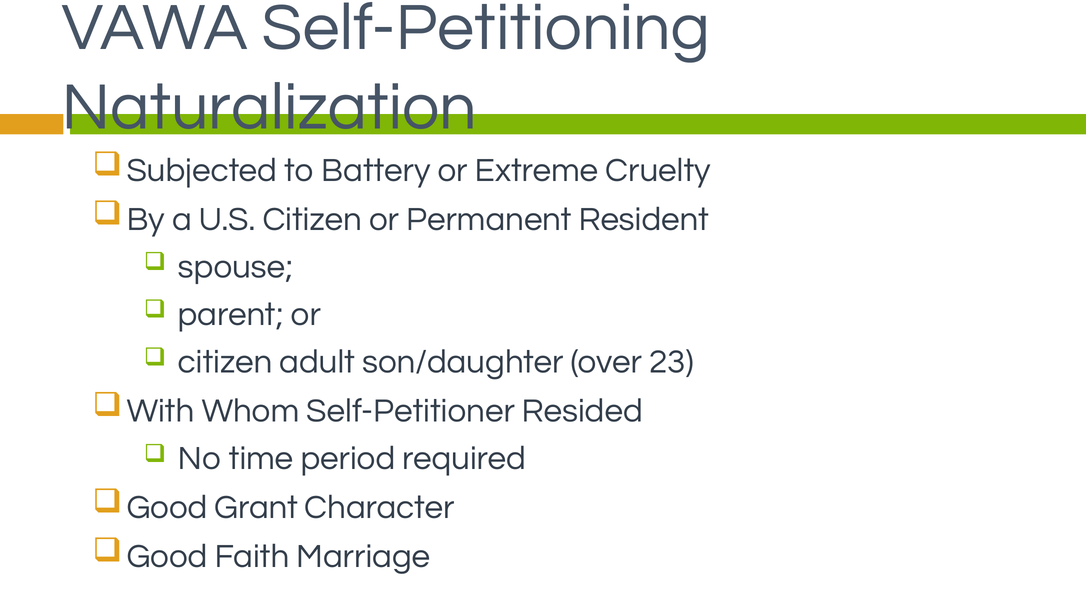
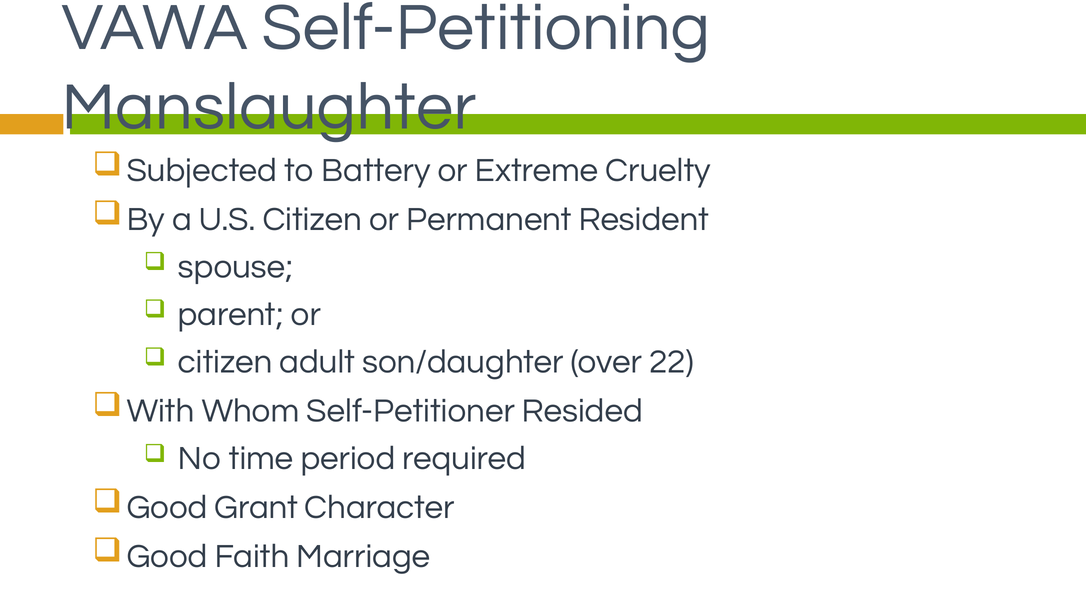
Naturalization: Naturalization -> Manslaughter
23: 23 -> 22
